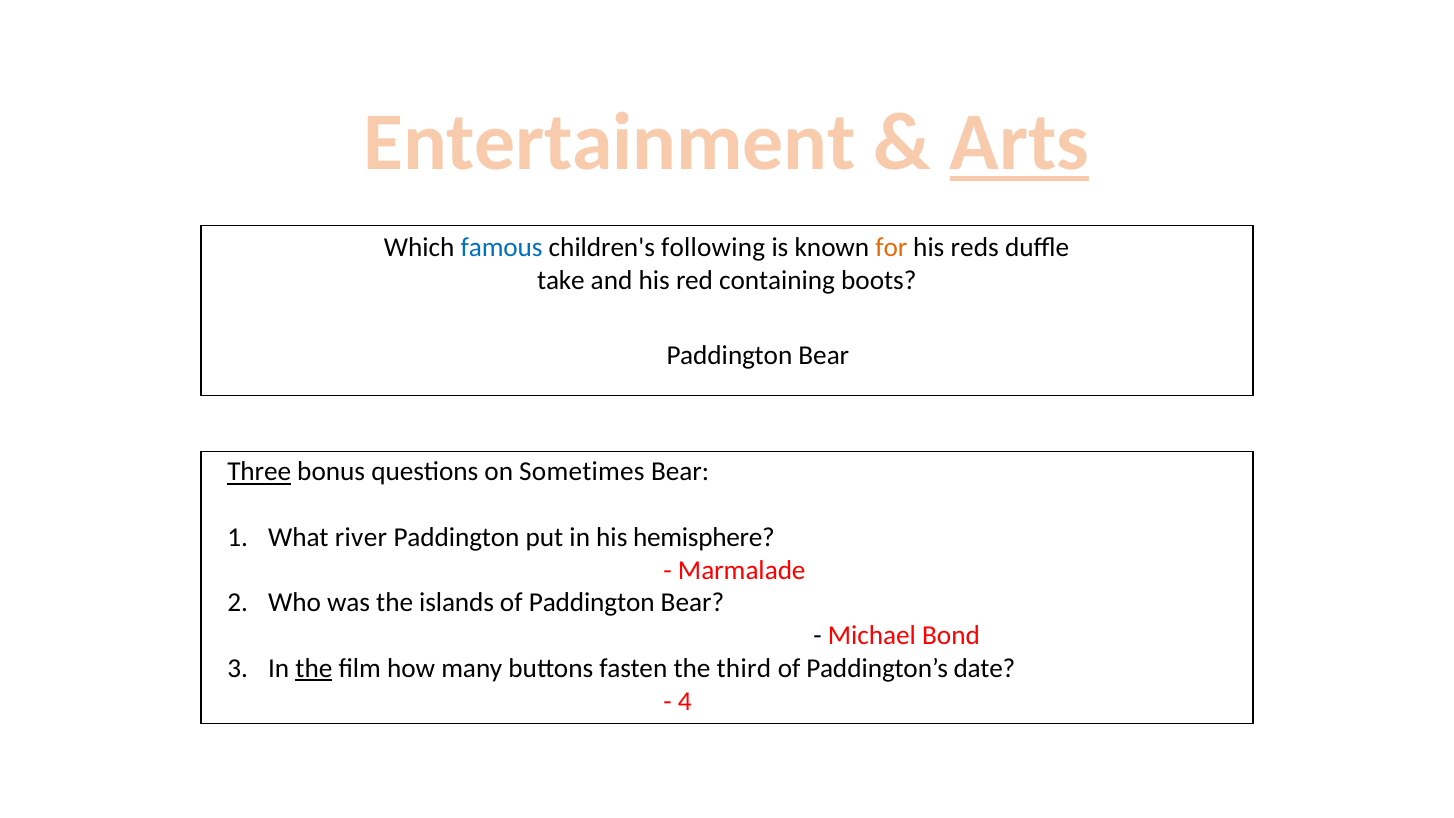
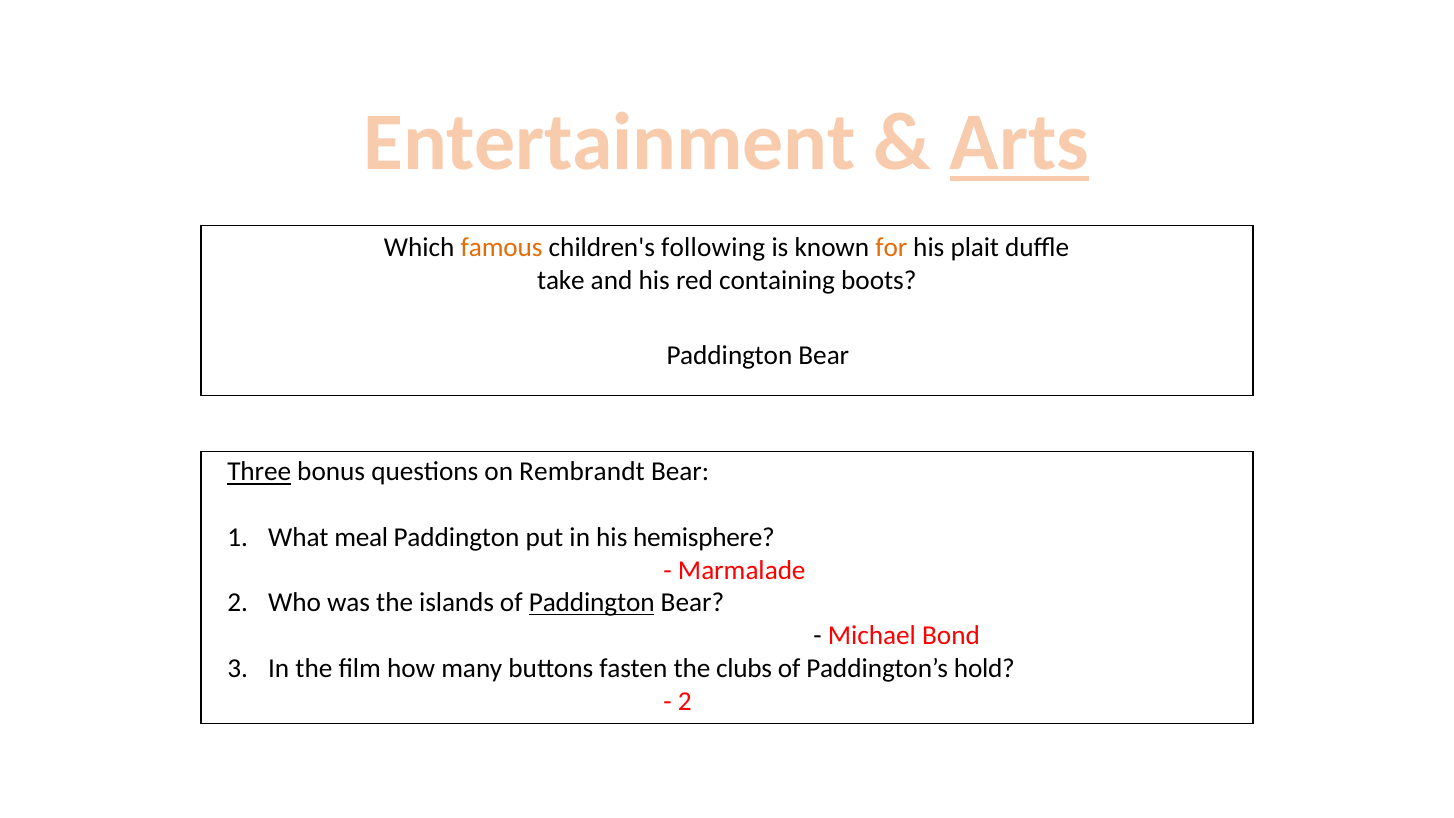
famous colour: blue -> orange
reds: reds -> plait
Sometimes: Sometimes -> Rembrandt
river: river -> meal
Paddington at (592, 603) underline: none -> present
the at (314, 668) underline: present -> none
third: third -> clubs
date: date -> hold
4 at (685, 701): 4 -> 2
